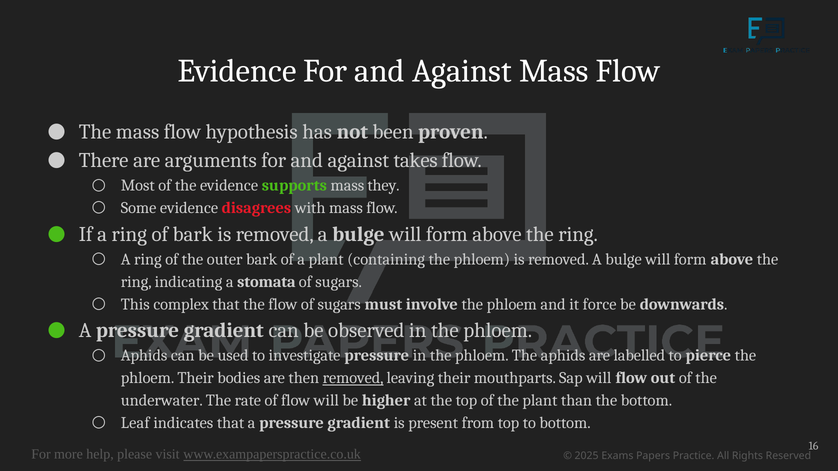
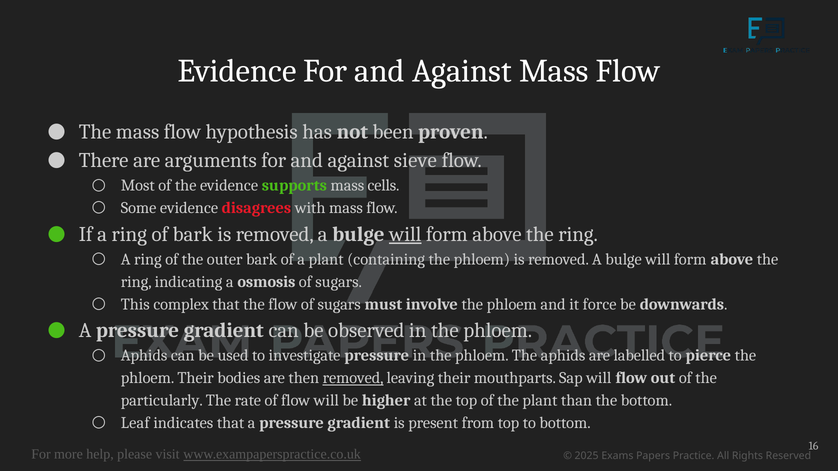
takes: takes -> sieve
they: they -> cells
will at (405, 235) underline: none -> present
stomata: stomata -> osmosis
underwater: underwater -> particularly
